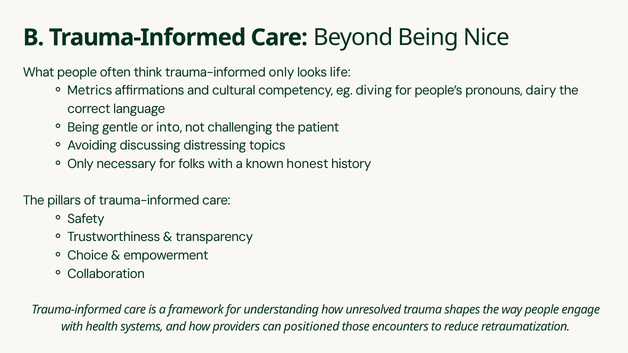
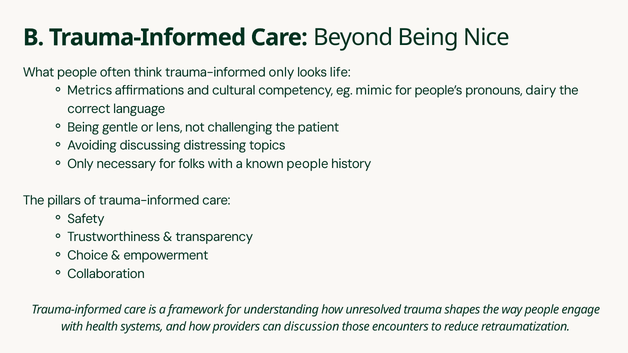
diving: diving -> mimic
into: into -> lens
known honest: honest -> people
positioned: positioned -> discussion
